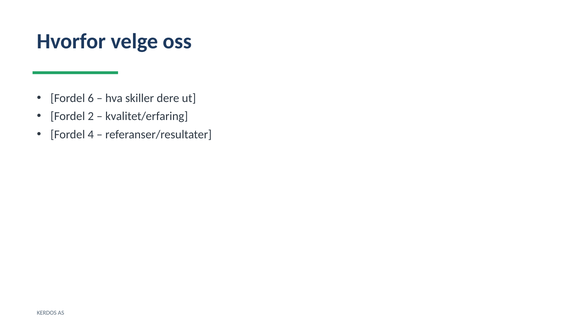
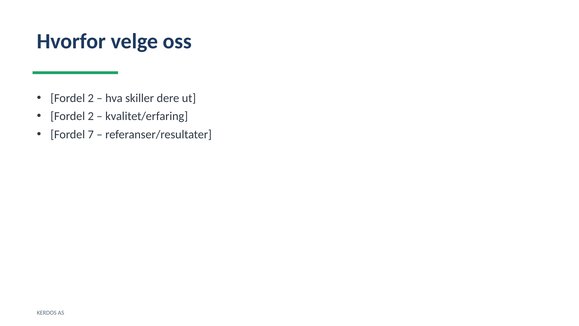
6 at (91, 98): 6 -> 2
4: 4 -> 7
